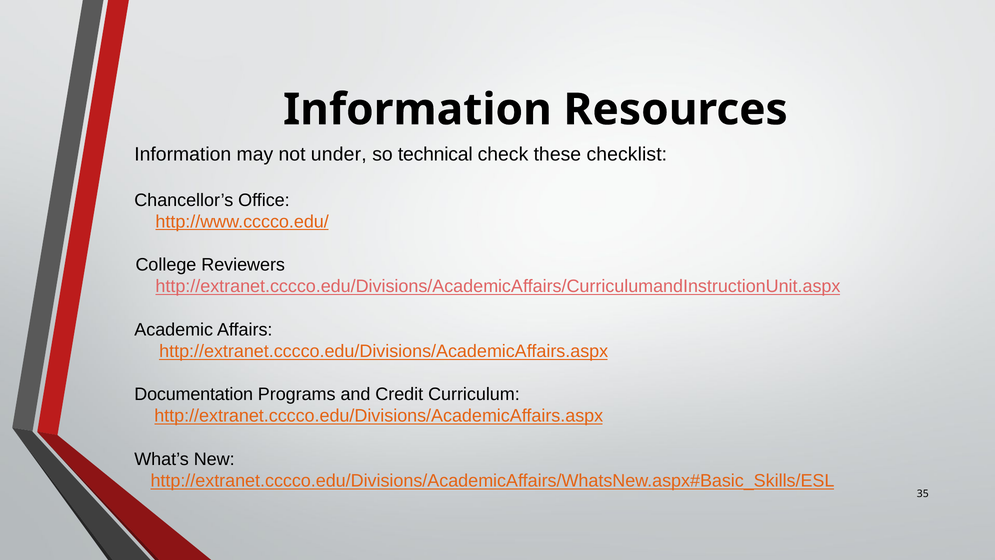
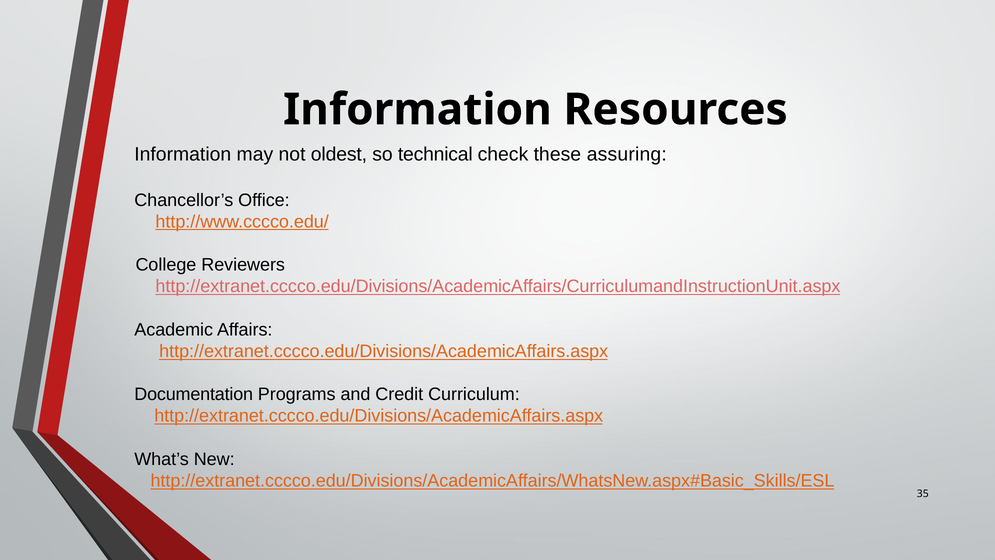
under: under -> oldest
checklist: checklist -> assuring
